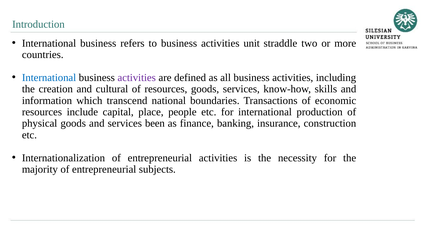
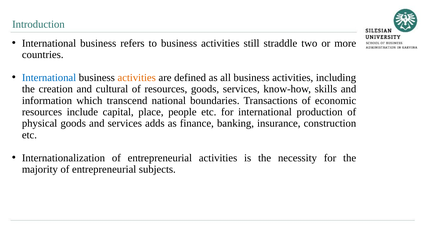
unit: unit -> still
activities at (137, 78) colour: purple -> orange
been: been -> adds
